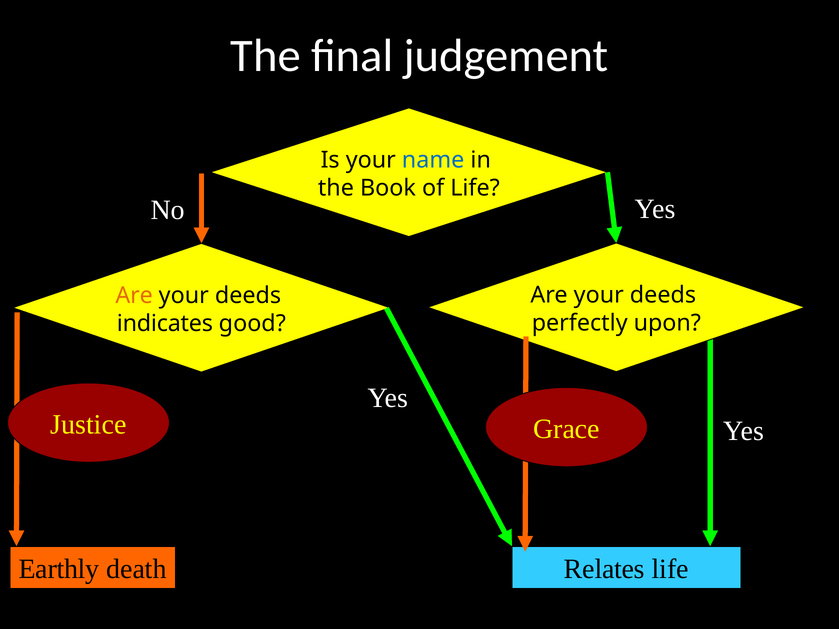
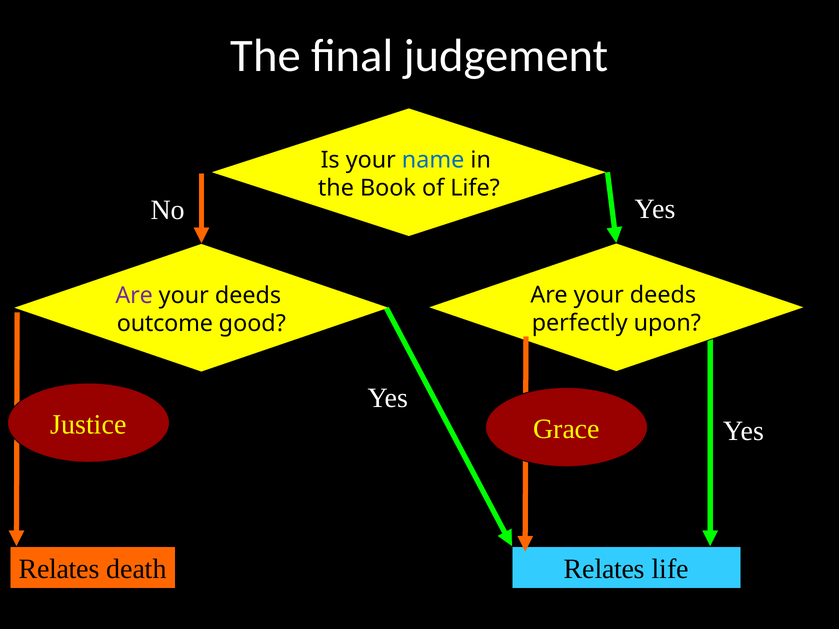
Are at (134, 296) colour: orange -> purple
indicates: indicates -> outcome
Earthly at (59, 569): Earthly -> Relates
